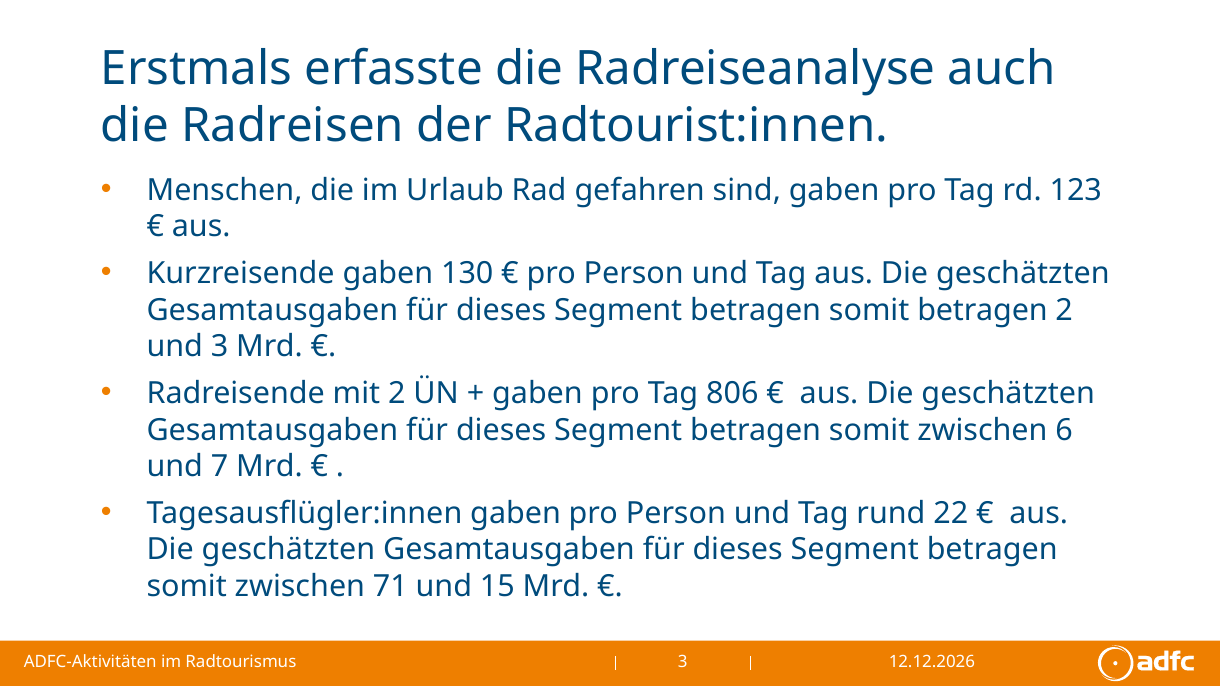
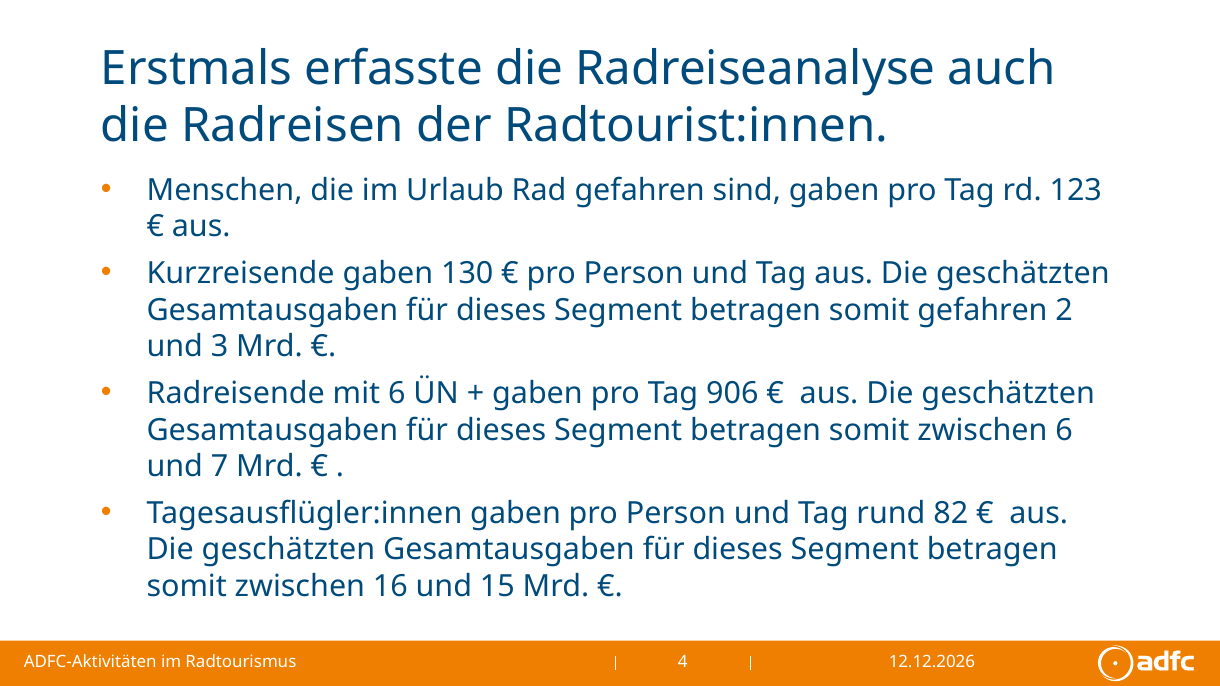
somit betragen: betragen -> gefahren
mit 2: 2 -> 6
806: 806 -> 906
22: 22 -> 82
71: 71 -> 16
Radtourismus 3: 3 -> 4
